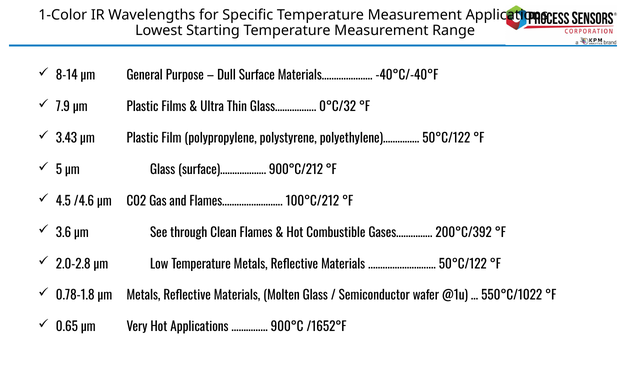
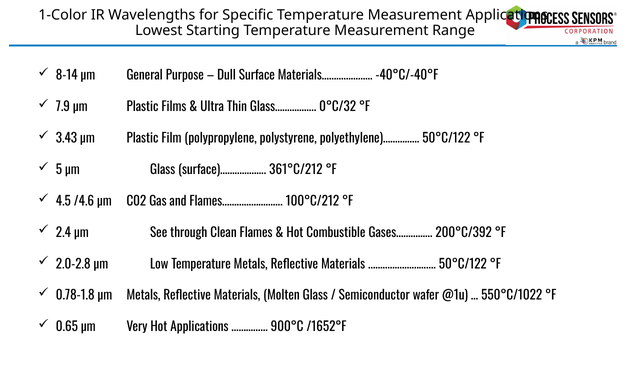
900°C/212: 900°C/212 -> 361°C/212
3.6: 3.6 -> 2.4
